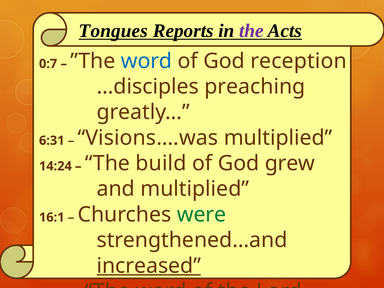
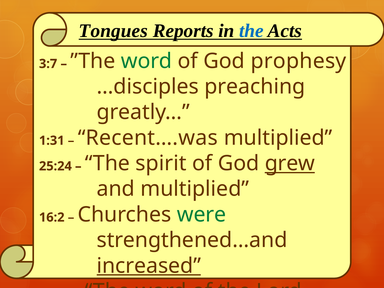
the at (251, 31) colour: purple -> blue
0:7: 0:7 -> 3:7
word at (146, 61) colour: blue -> green
reception: reception -> prophesy
6:31: 6:31 -> 1:31
Visions….was: Visions….was -> Recent….was
14:24: 14:24 -> 25:24
build: build -> spirit
grew at (290, 163) underline: none -> present
16:1: 16:1 -> 16:2
